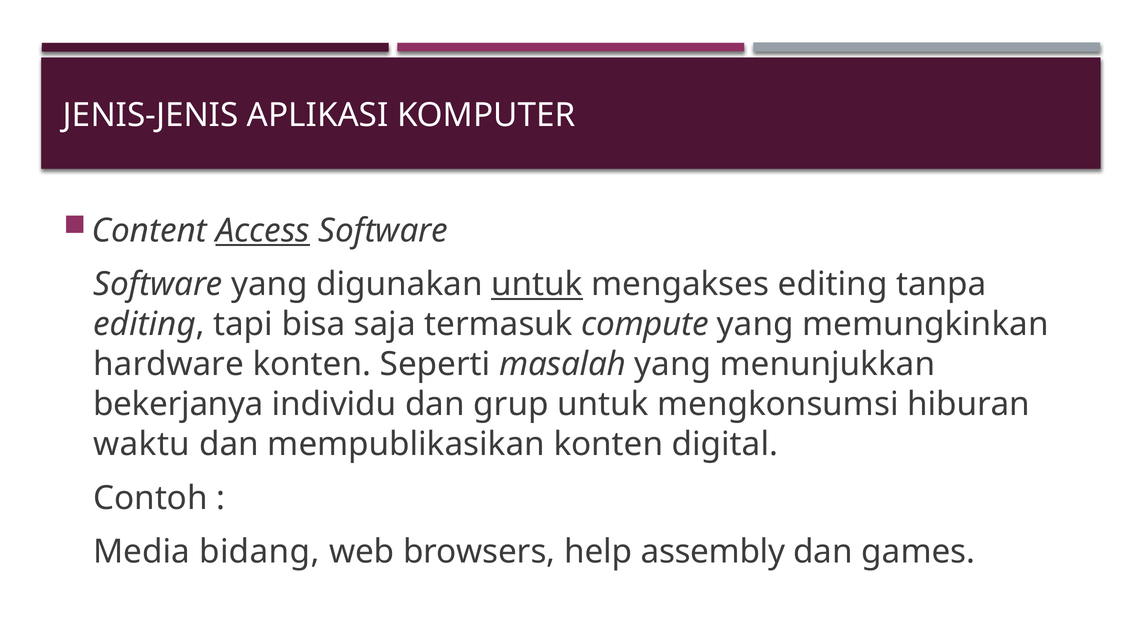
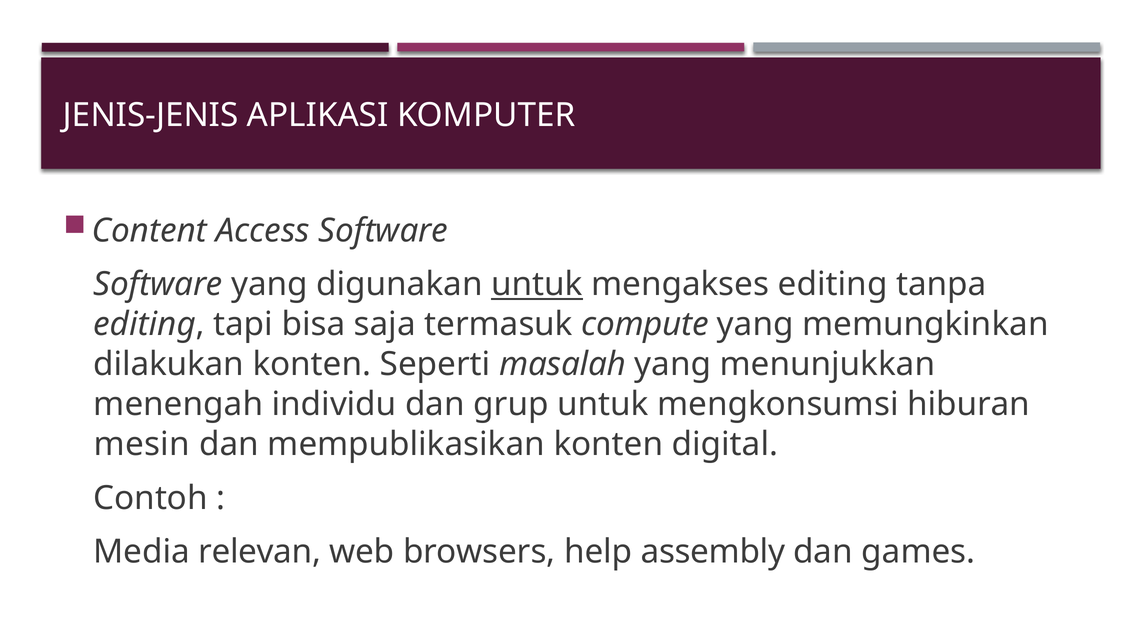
Access underline: present -> none
hardware: hardware -> dilakukan
bekerjanya: bekerjanya -> menengah
waktu: waktu -> mesin
bidang: bidang -> relevan
